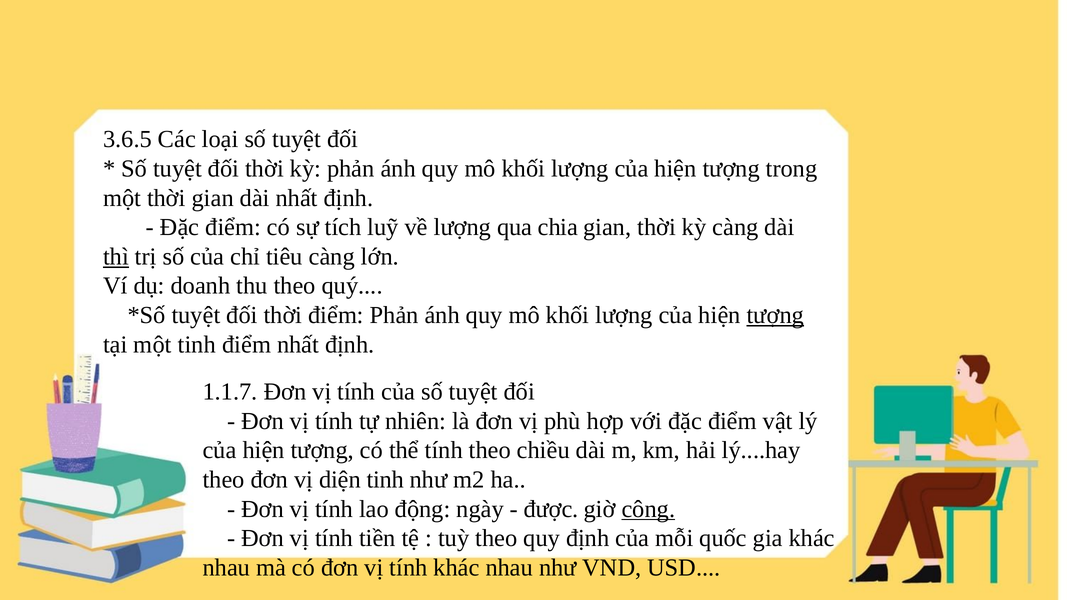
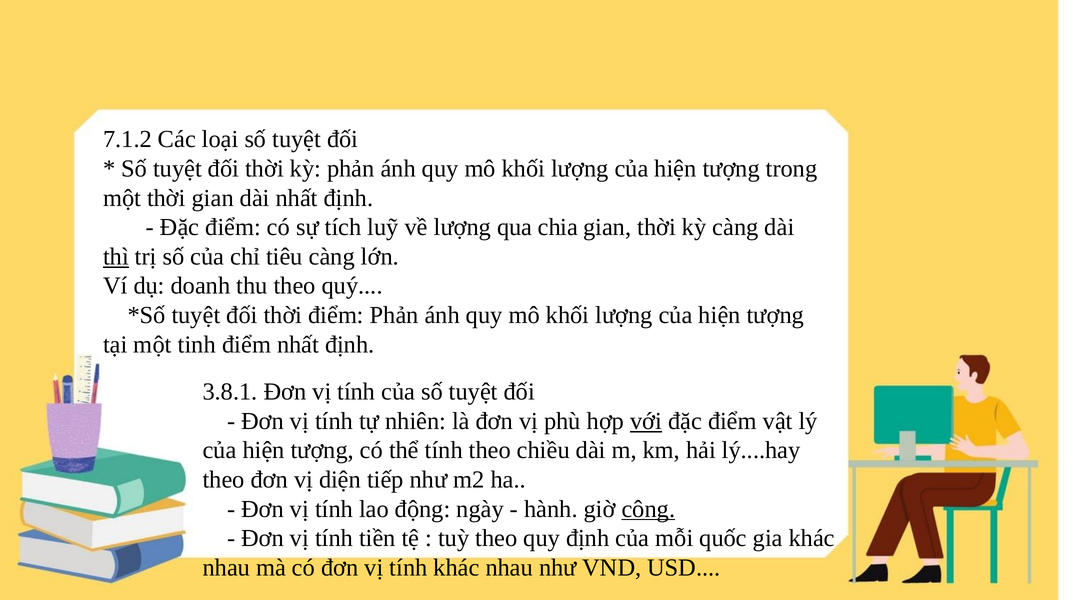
3.6.5: 3.6.5 -> 7.1.2
tượng at (775, 315) underline: present -> none
1.1.7: 1.1.7 -> 3.8.1
với underline: none -> present
diện tinh: tinh -> tiếp
được: được -> hành
